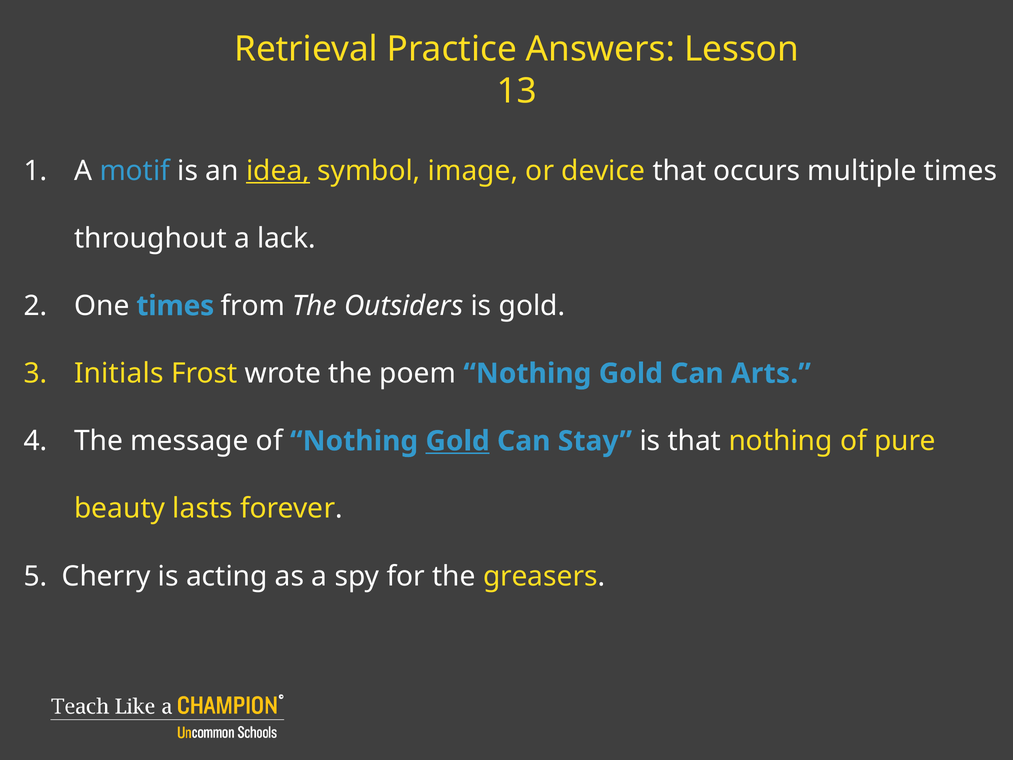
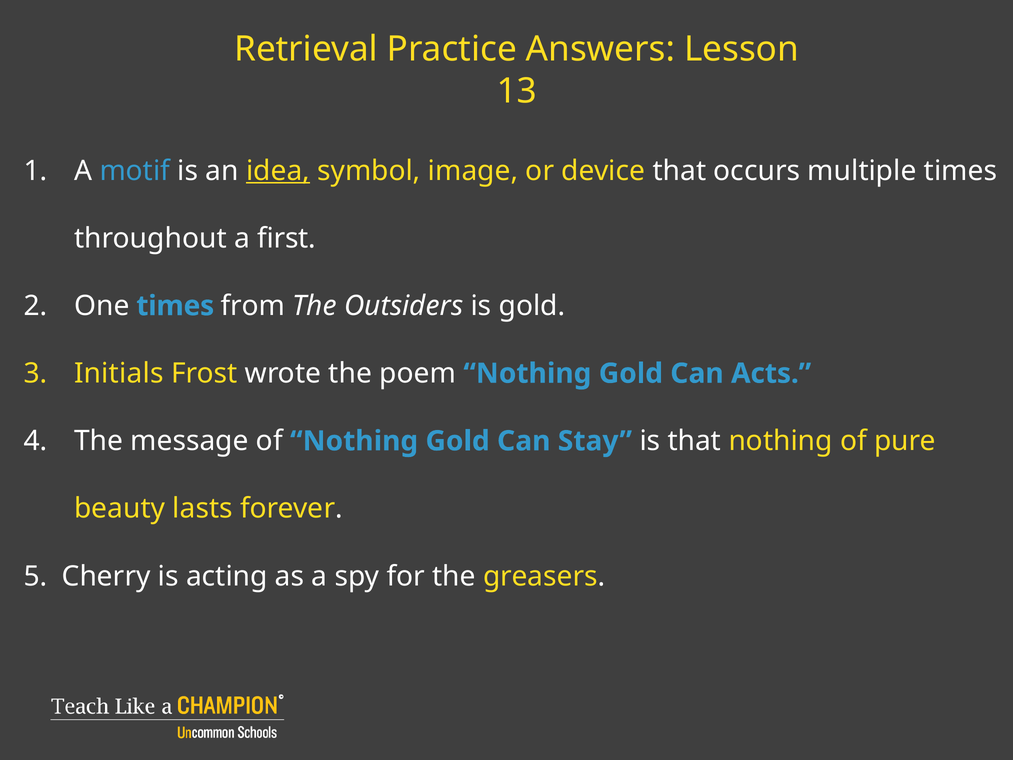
lack: lack -> first
Arts: Arts -> Acts
Gold at (458, 441) underline: present -> none
